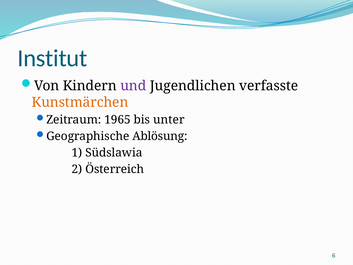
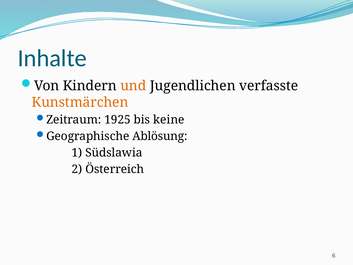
Institut: Institut -> Inhalte
und colour: purple -> orange
1965: 1965 -> 1925
unter: unter -> keine
